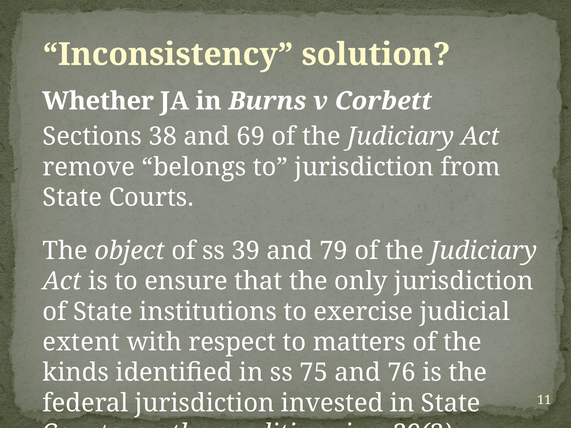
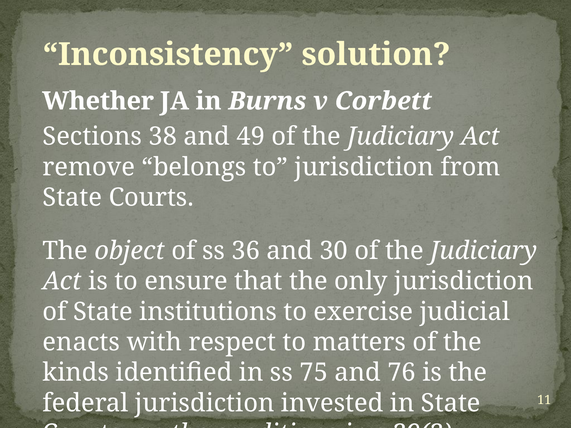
69: 69 -> 49
39: 39 -> 36
79: 79 -> 30
extent: extent -> enacts
